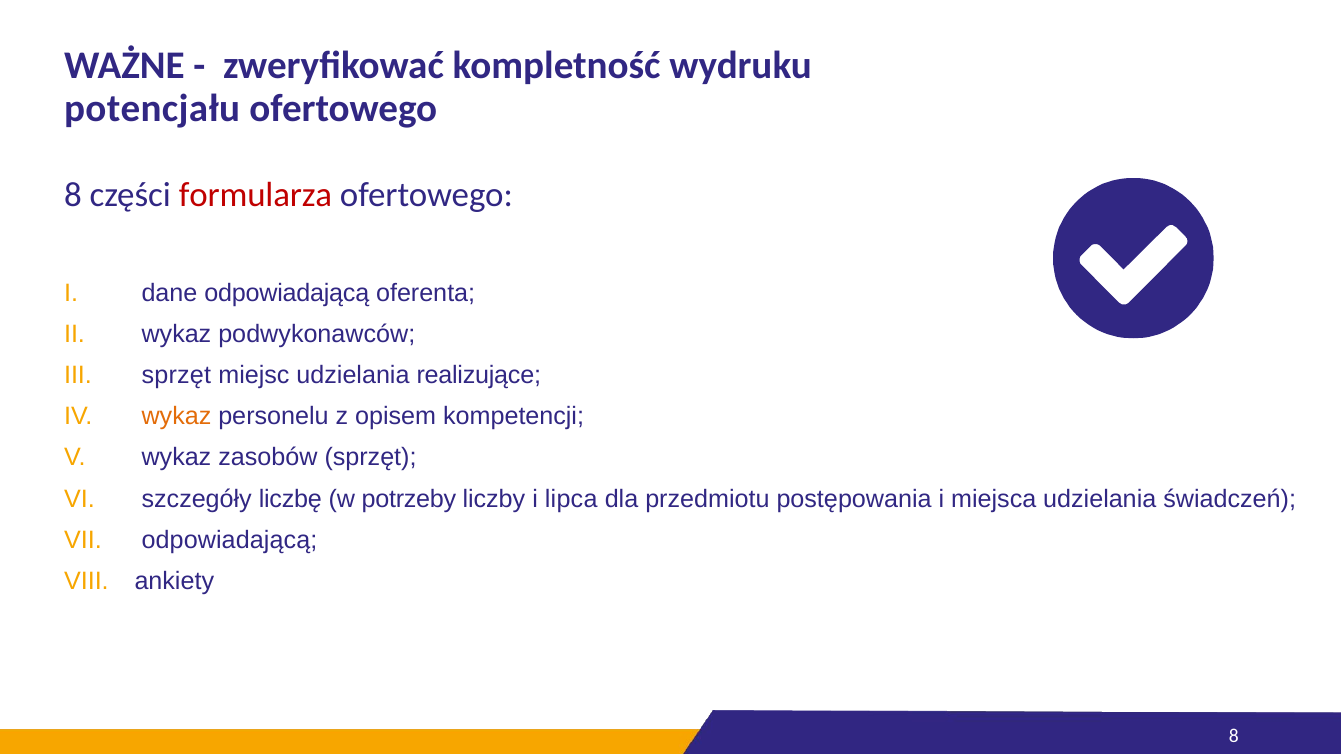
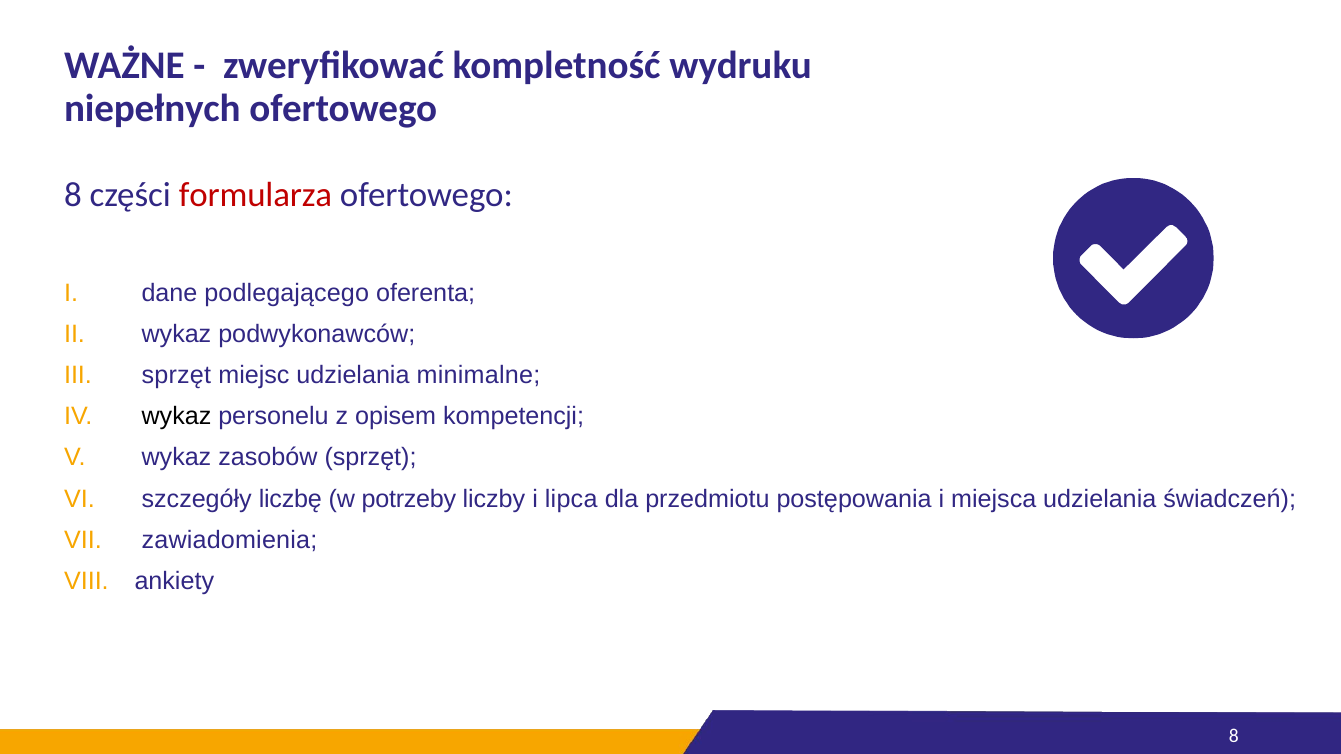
potencjału: potencjału -> niepełnych
dane odpowiadającą: odpowiadającą -> podlegającego
realizujące: realizujące -> minimalne
wykaz at (176, 417) colour: orange -> black
odpowiadającą at (229, 540): odpowiadającą -> zawiadomienia
